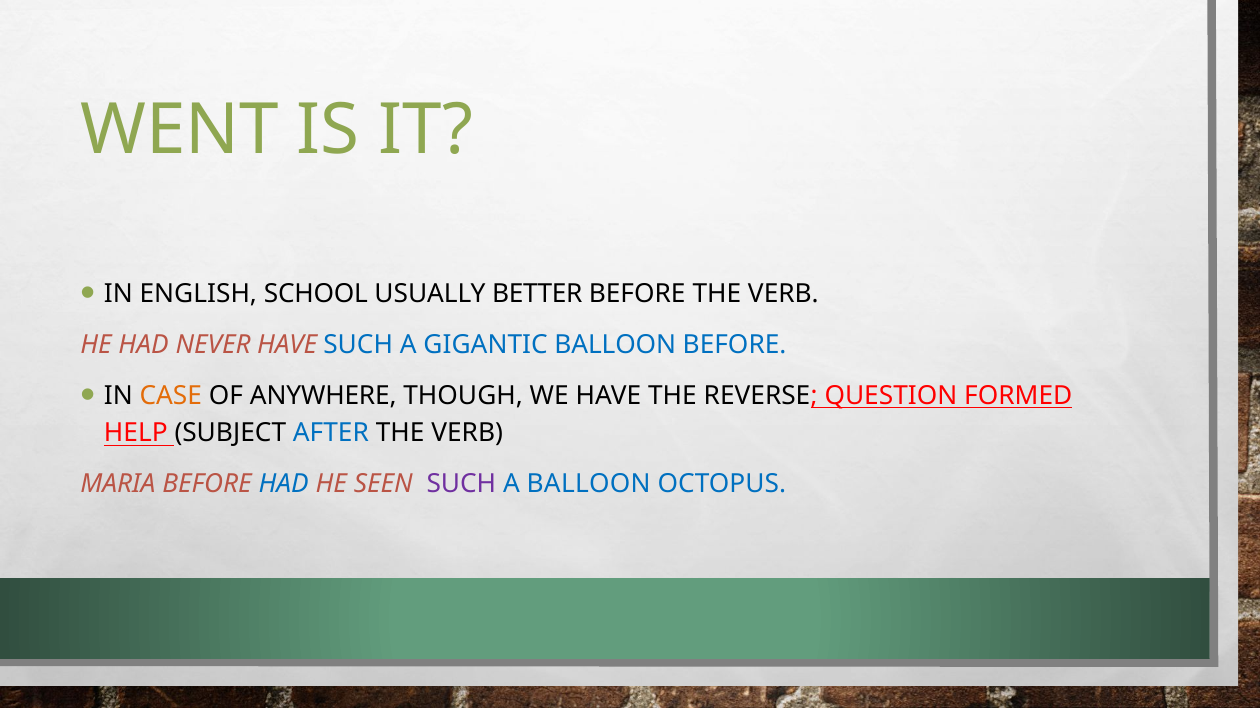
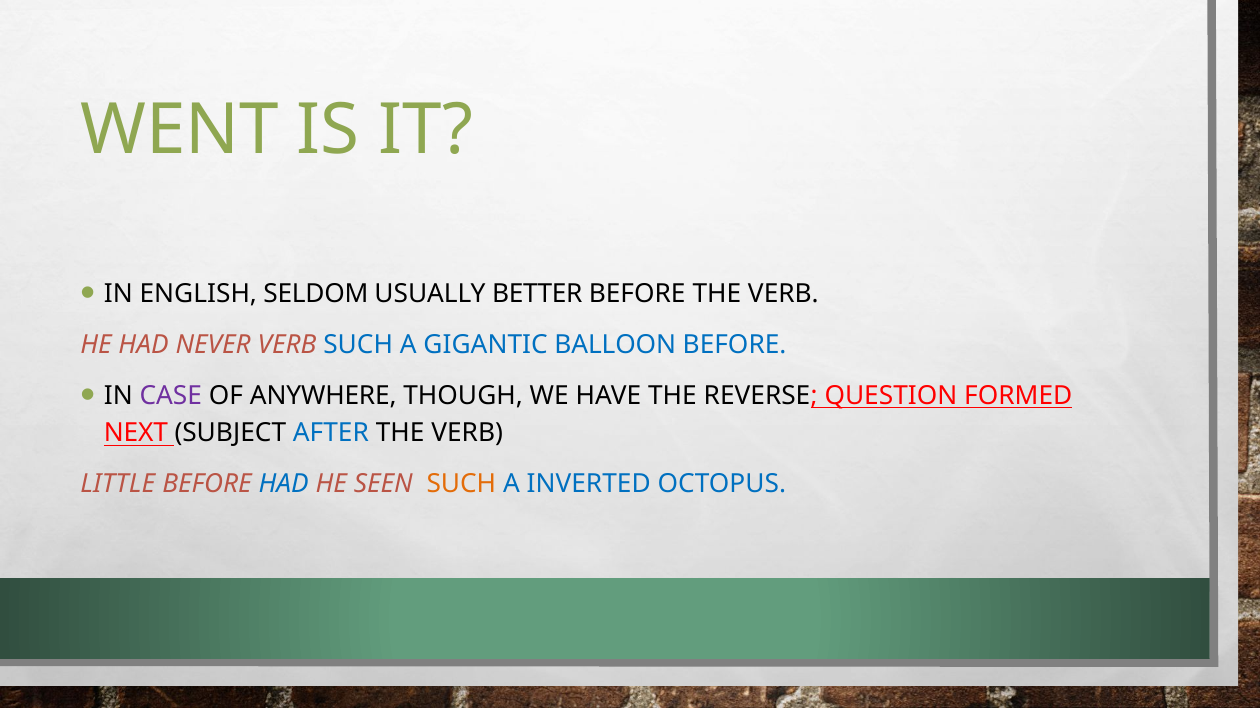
SCHOOL: SCHOOL -> SELDOM
NEVER HAVE: HAVE -> VERB
CASE colour: orange -> purple
HELP: HELP -> NEXT
MARIA: MARIA -> LITTLE
SUCH at (461, 485) colour: purple -> orange
A BALLOON: BALLOON -> INVERTED
